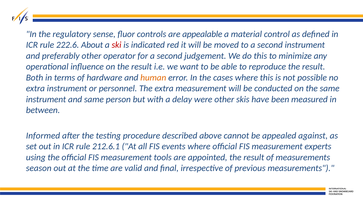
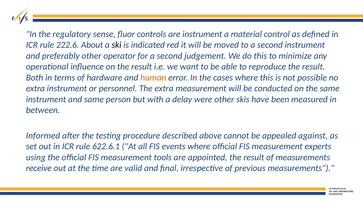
are appealable: appealable -> instrument
ski colour: red -> black
212.6.1: 212.6.1 -> 622.6.1
season: season -> receive
